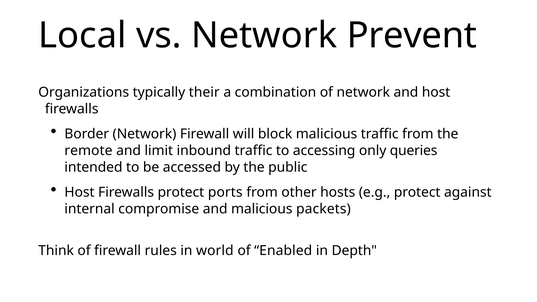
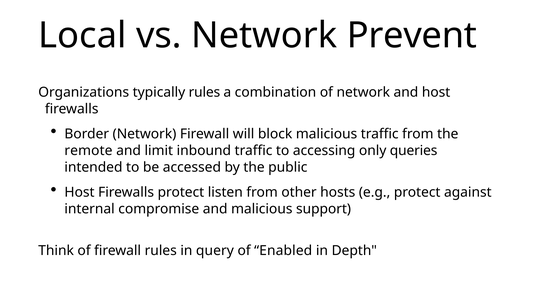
typically their: their -> rules
ports: ports -> listen
packets: packets -> support
world: world -> query
